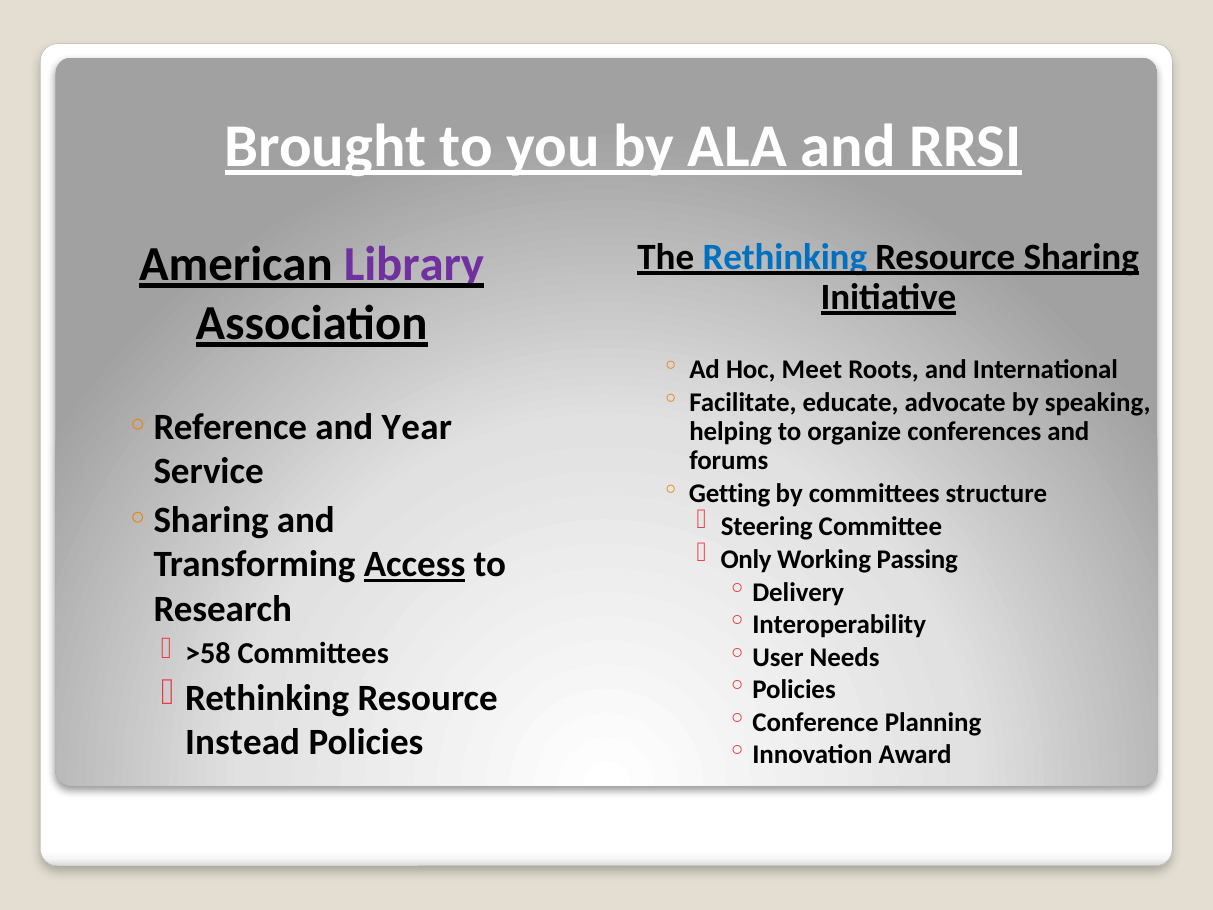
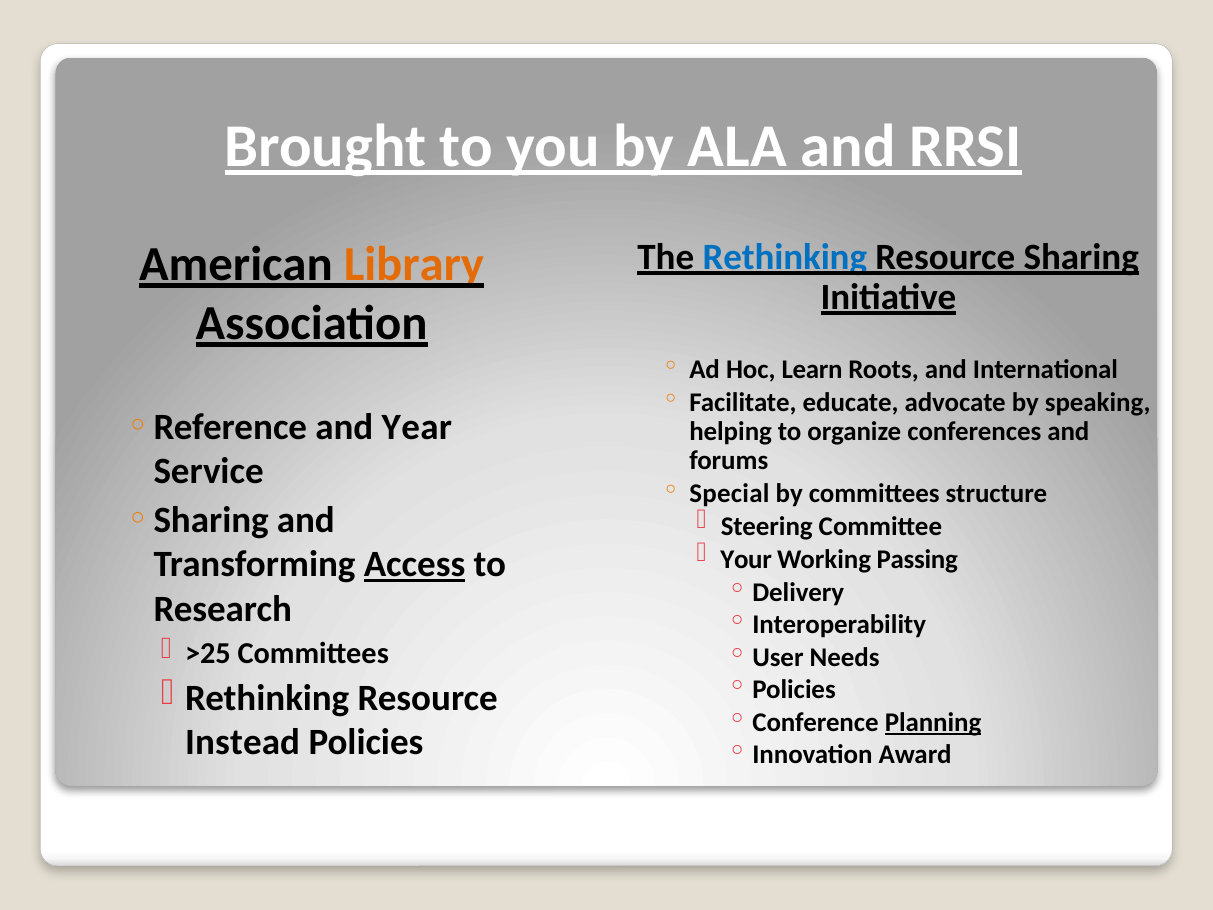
Library colour: purple -> orange
Meet: Meet -> Learn
Getting: Getting -> Special
Only: Only -> Your
>58: >58 -> >25
Planning underline: none -> present
